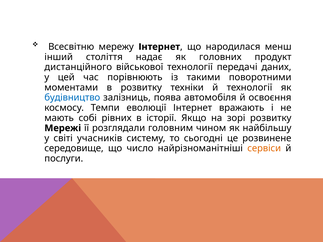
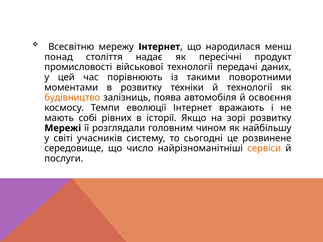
інший: інший -> понад
головних: головних -> пересічні
дистанційного: дистанційного -> промисловості
будівництво colour: blue -> orange
